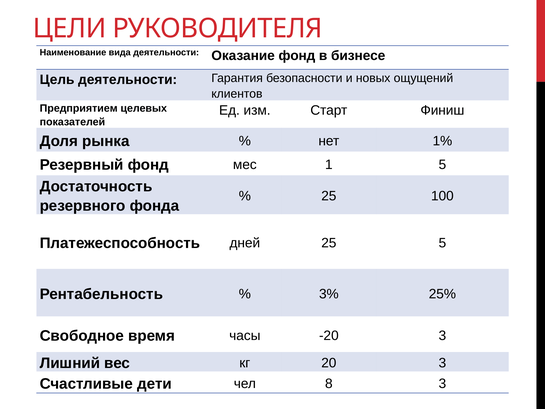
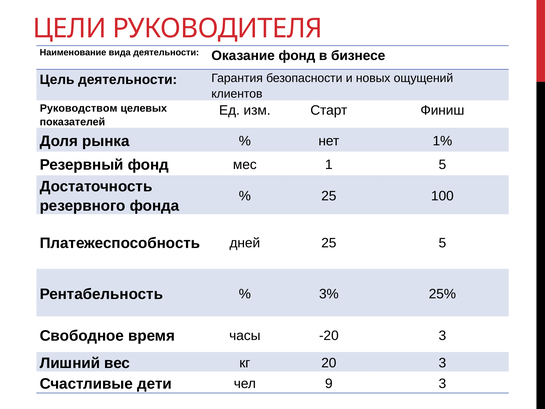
Предприятием: Предприятием -> Руководством
8: 8 -> 9
